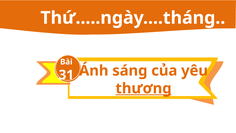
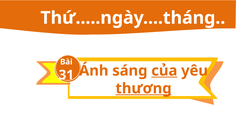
của underline: none -> present
